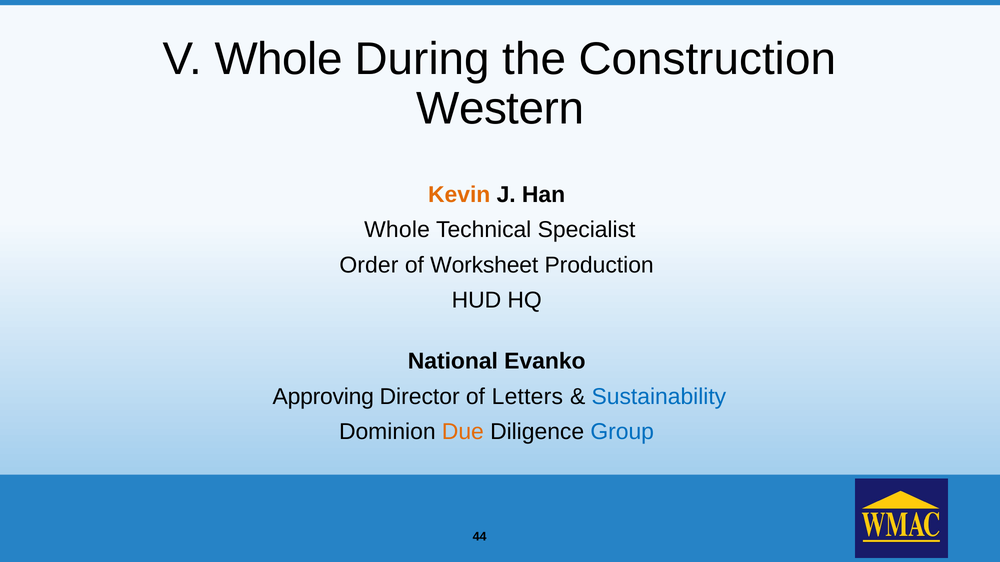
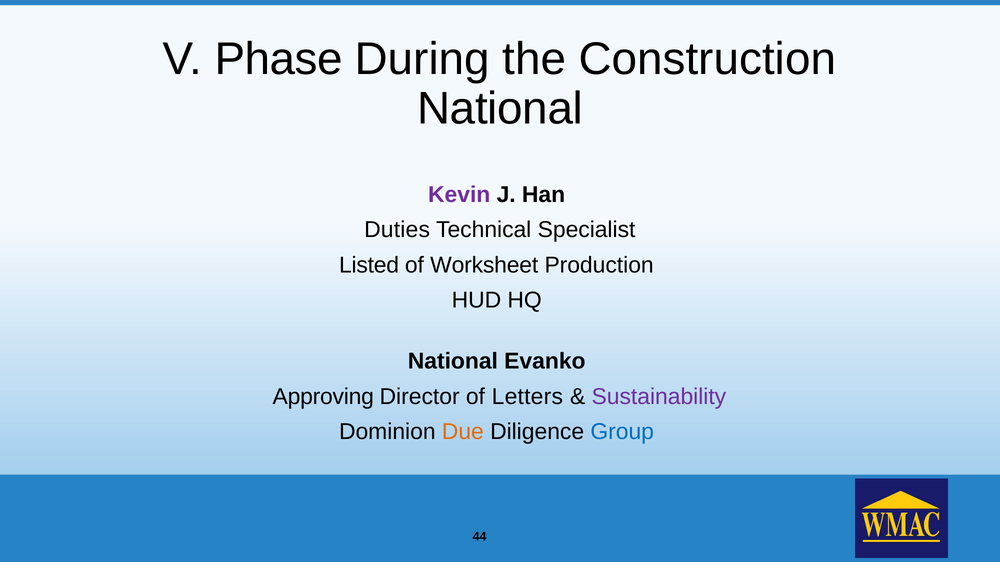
V Whole: Whole -> Phase
Western at (500, 109): Western -> National
Kevin colour: orange -> purple
Whole at (397, 230): Whole -> Duties
Order: Order -> Listed
Sustainability colour: blue -> purple
